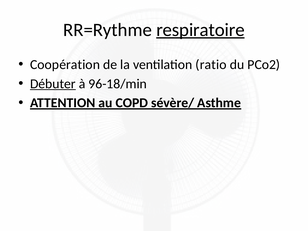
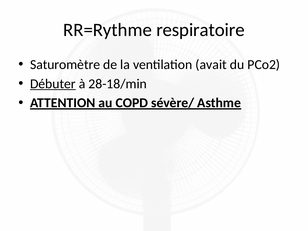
respiratoire underline: present -> none
Coopération: Coopération -> Saturomètre
ratio: ratio -> avait
96-18/min: 96-18/min -> 28-18/min
